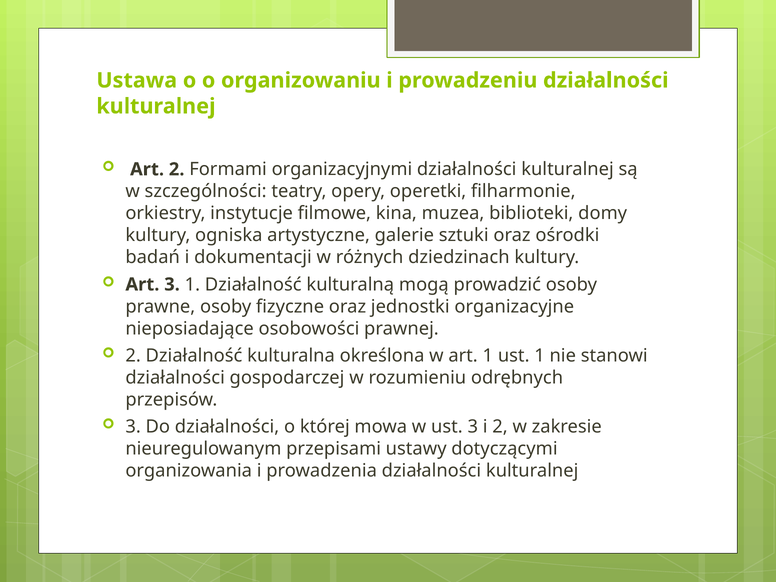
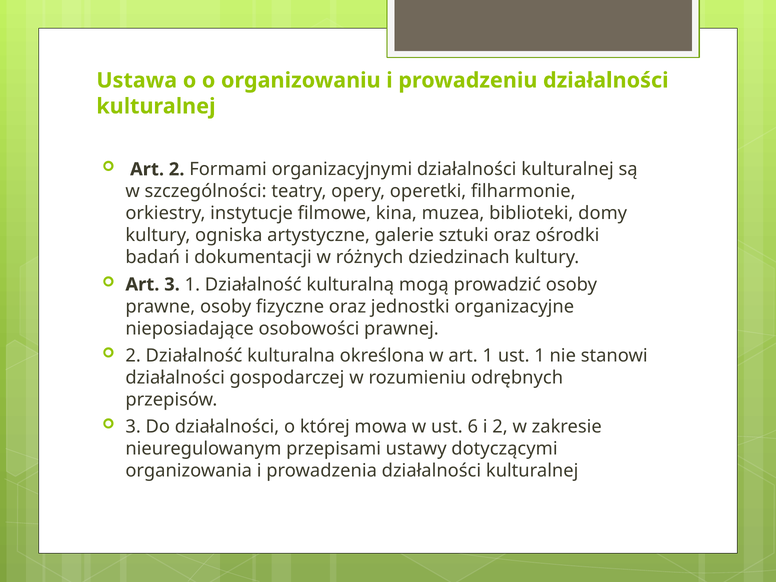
ust 3: 3 -> 6
